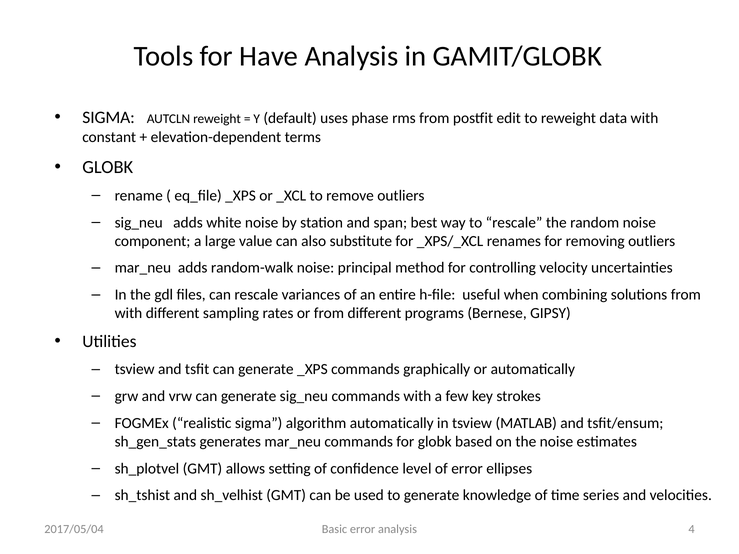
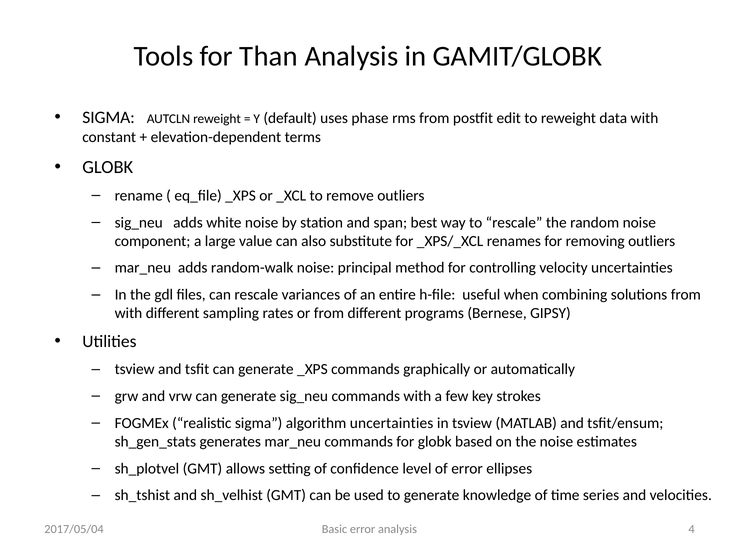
Have: Have -> Than
algorithm automatically: automatically -> uncertainties
